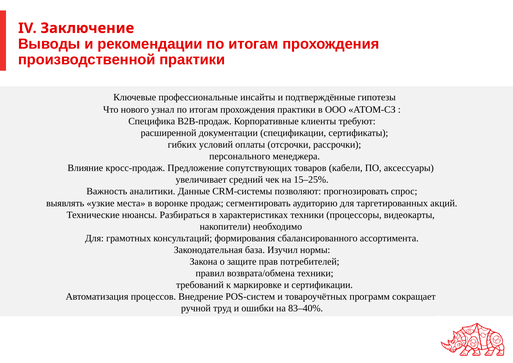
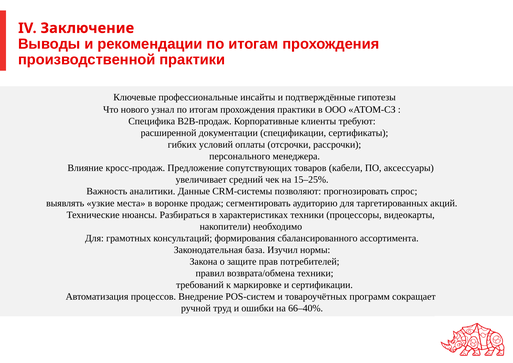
83–40%: 83–40% -> 66–40%
